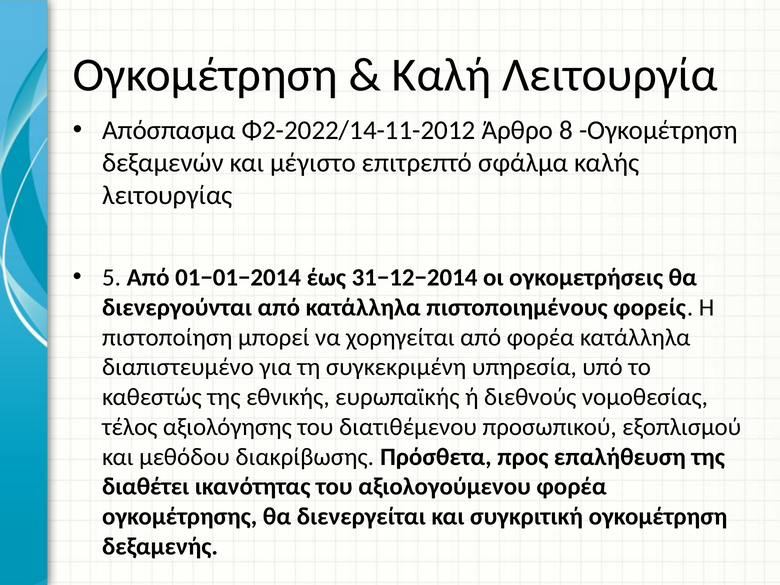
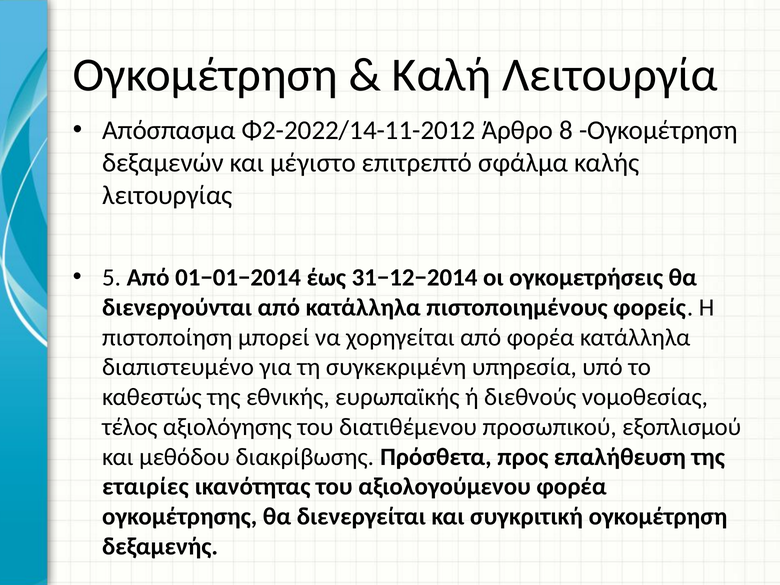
διαθέτει: διαθέτει -> εταιρίες
